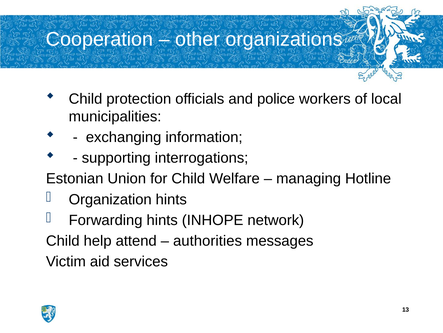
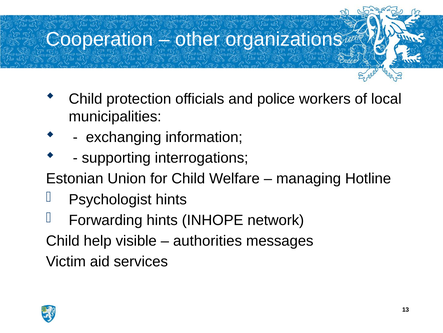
Organization: Organization -> Psychologist
attend: attend -> visible
